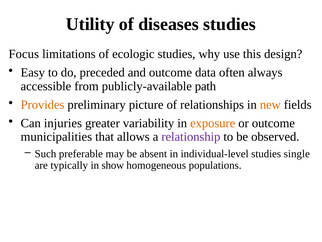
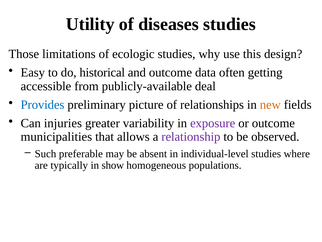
Focus: Focus -> Those
preceded: preceded -> historical
always: always -> getting
path: path -> deal
Provides colour: orange -> blue
exposure colour: orange -> purple
single: single -> where
